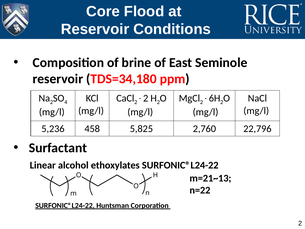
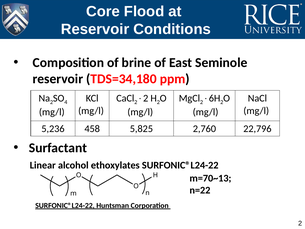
m=21~13: m=21~13 -> m=70~13
